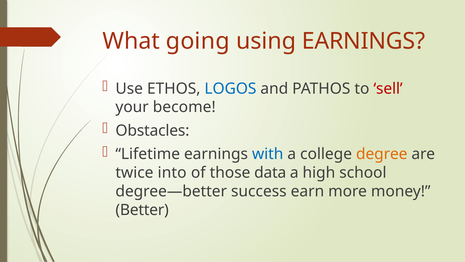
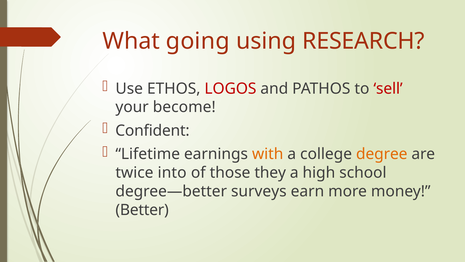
using EARNINGS: EARNINGS -> RESEARCH
LOGOS colour: blue -> red
Obstacles: Obstacles -> Confident
with colour: blue -> orange
data: data -> they
success: success -> surveys
